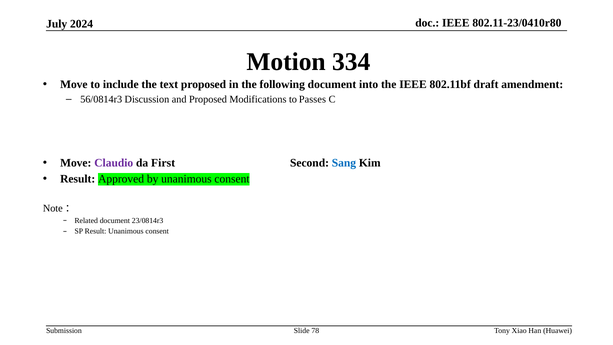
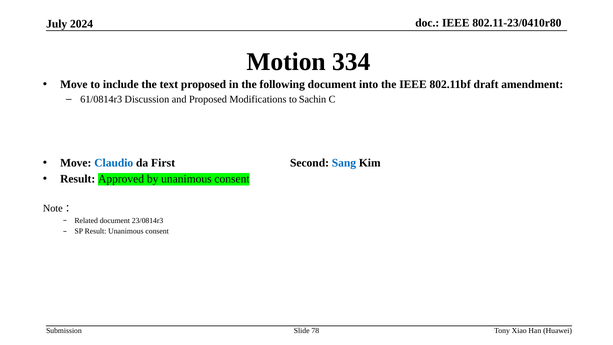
56/0814r3: 56/0814r3 -> 61/0814r3
Passes: Passes -> Sachin
Claudio colour: purple -> blue
